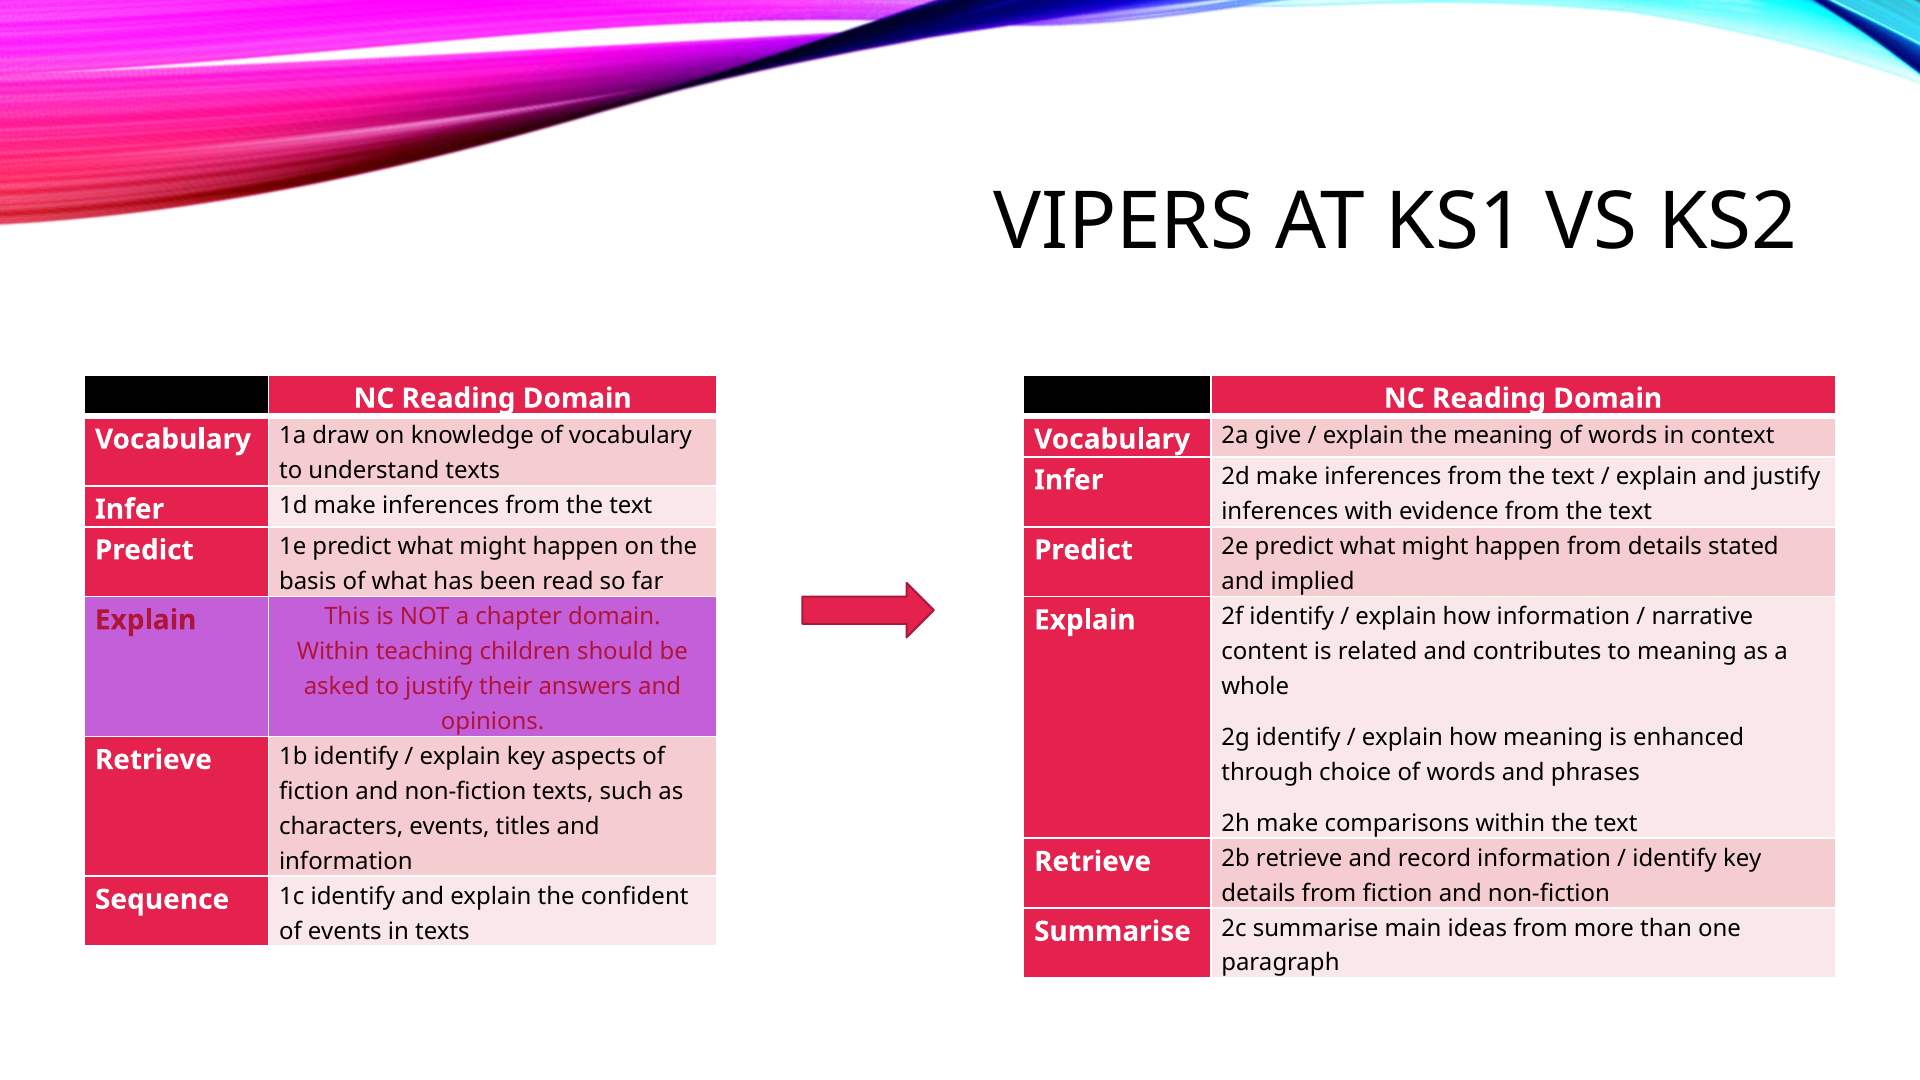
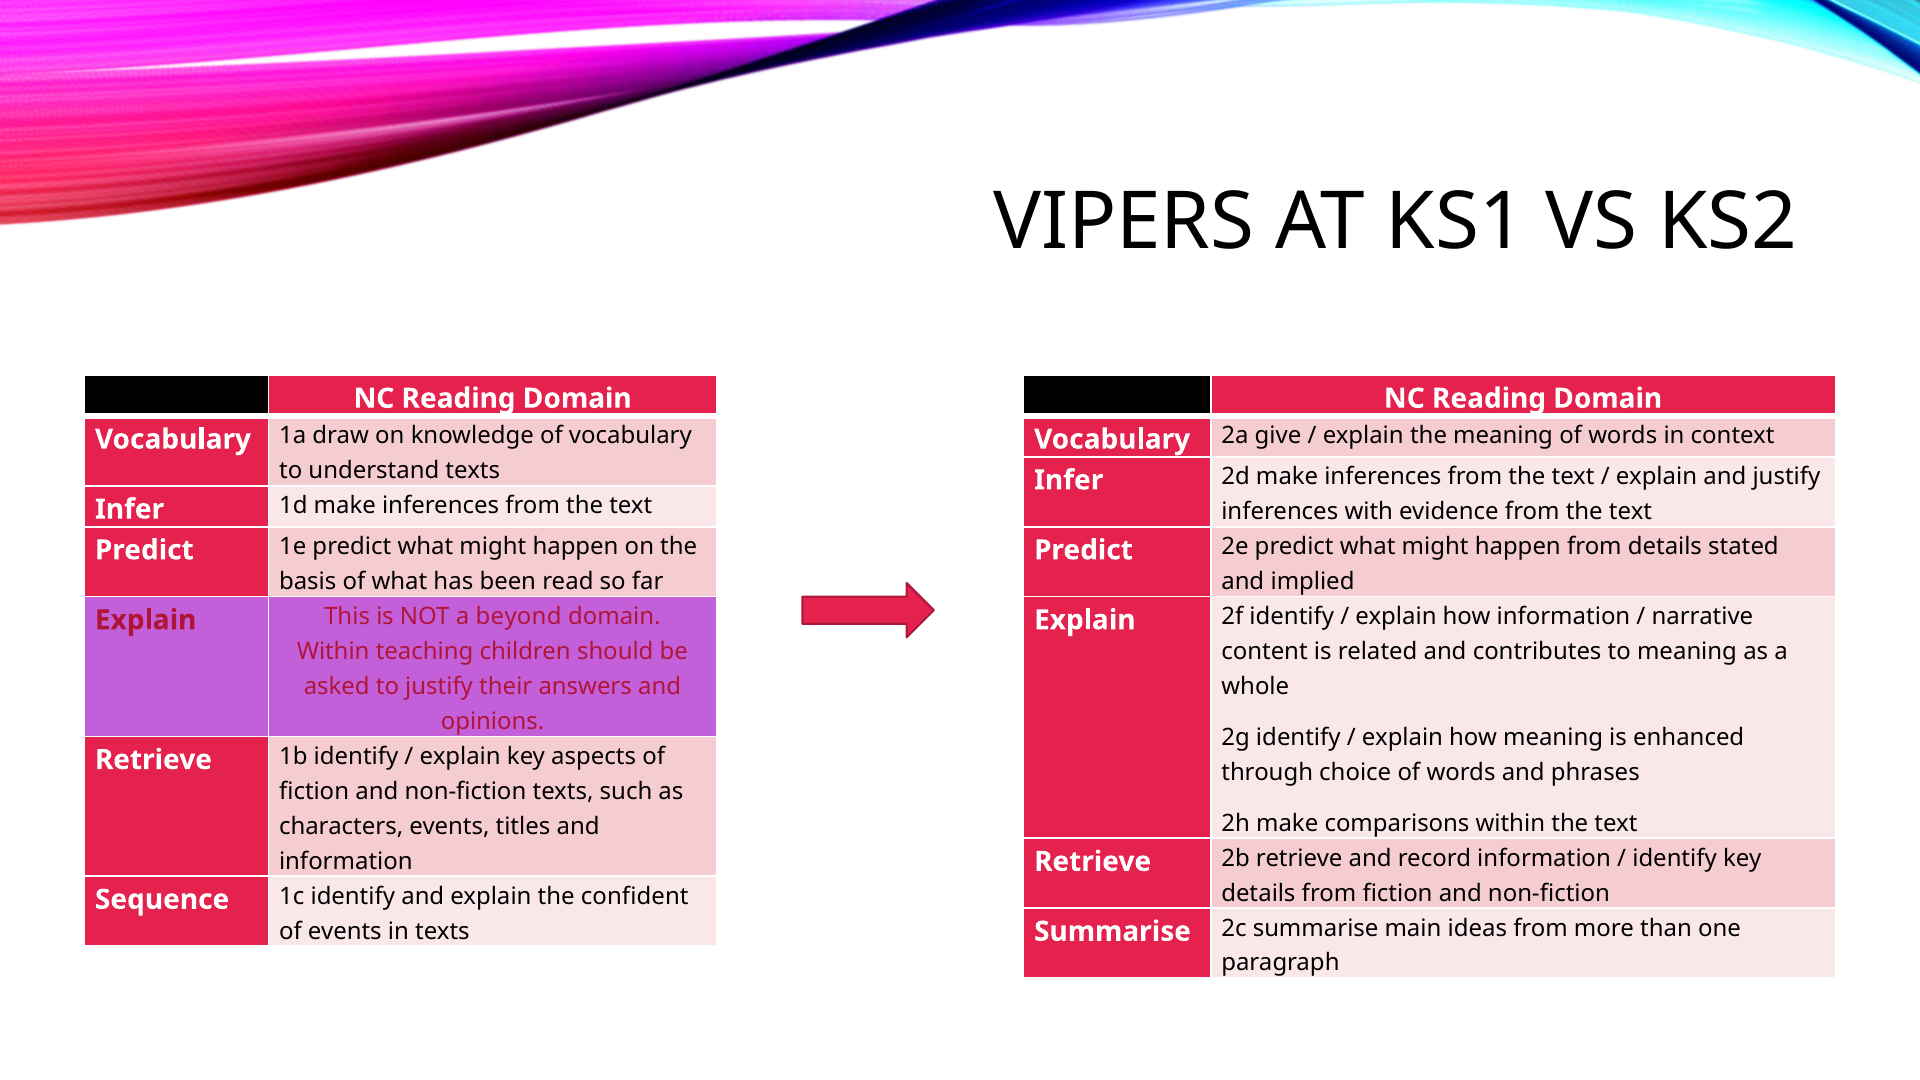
chapter: chapter -> beyond
